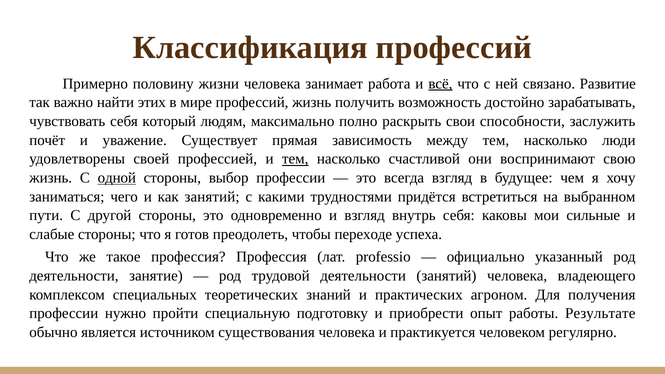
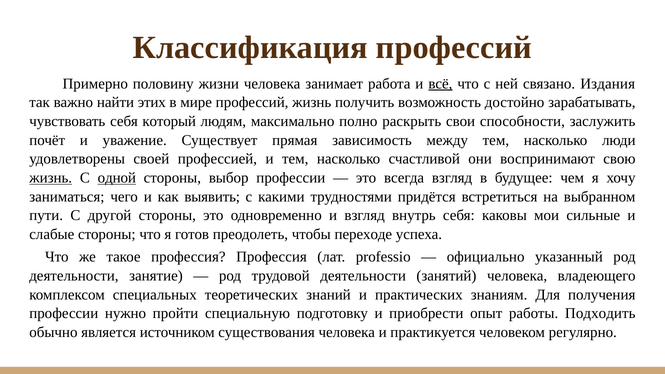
Развитие: Развитие -> Издания
тем at (295, 159) underline: present -> none
жизнь at (51, 178) underline: none -> present
как занятий: занятий -> выявить
агроном: агроном -> знаниям
Результате: Результате -> Подходить
